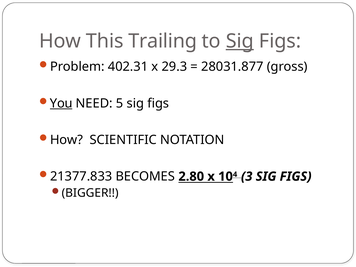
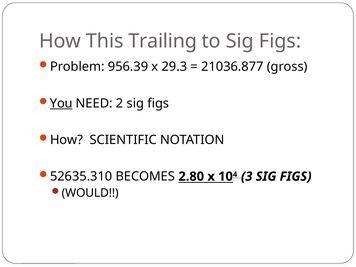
Sig at (240, 41) underline: present -> none
402.31: 402.31 -> 956.39
28031.877: 28031.877 -> 21036.877
5: 5 -> 2
21377.833: 21377.833 -> 52635.310
BIGGER: BIGGER -> WOULD
